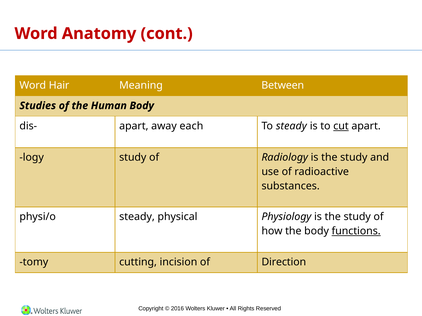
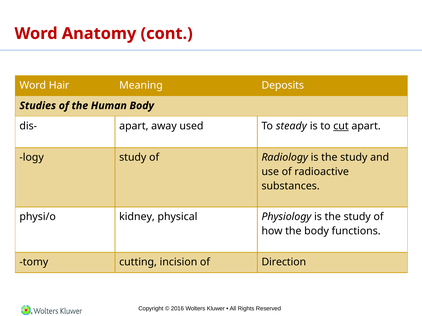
Between: Between -> Deposits
each: each -> used
physi/o steady: steady -> kidney
functions underline: present -> none
